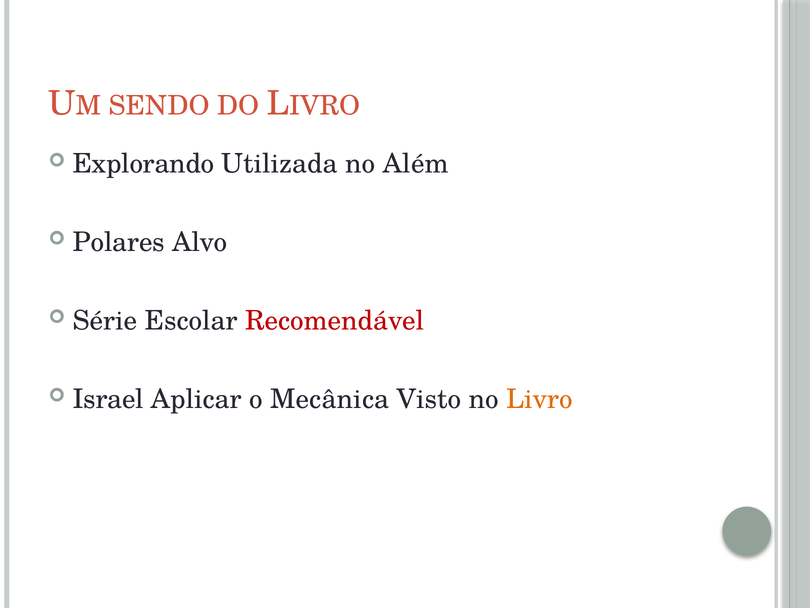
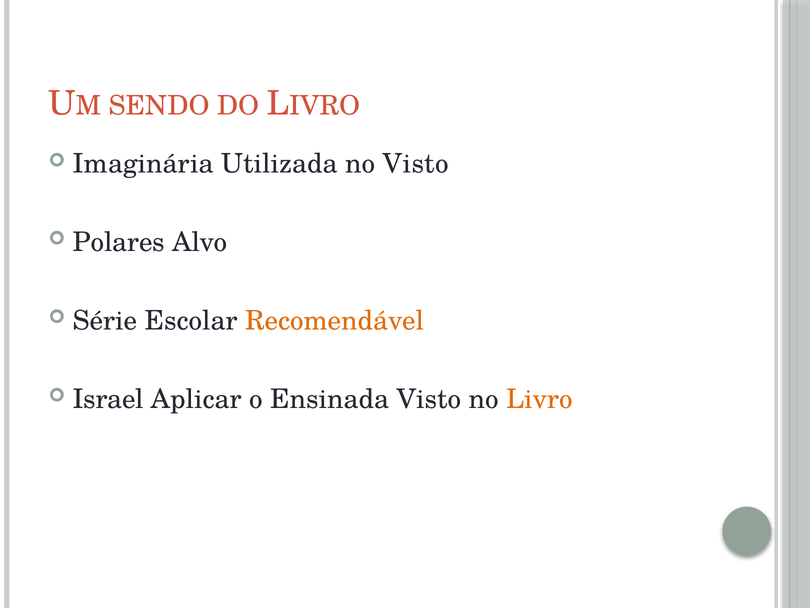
Explorando: Explorando -> Imaginária
no Além: Além -> Visto
Recomendável colour: red -> orange
Mecânica: Mecânica -> Ensinada
